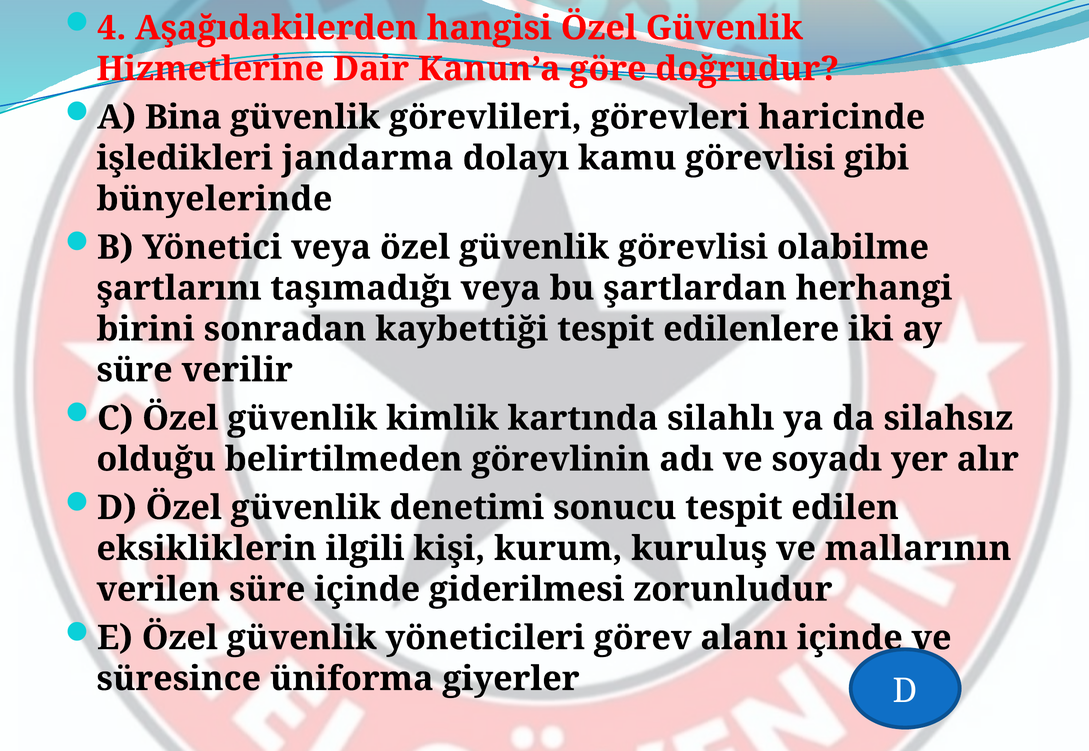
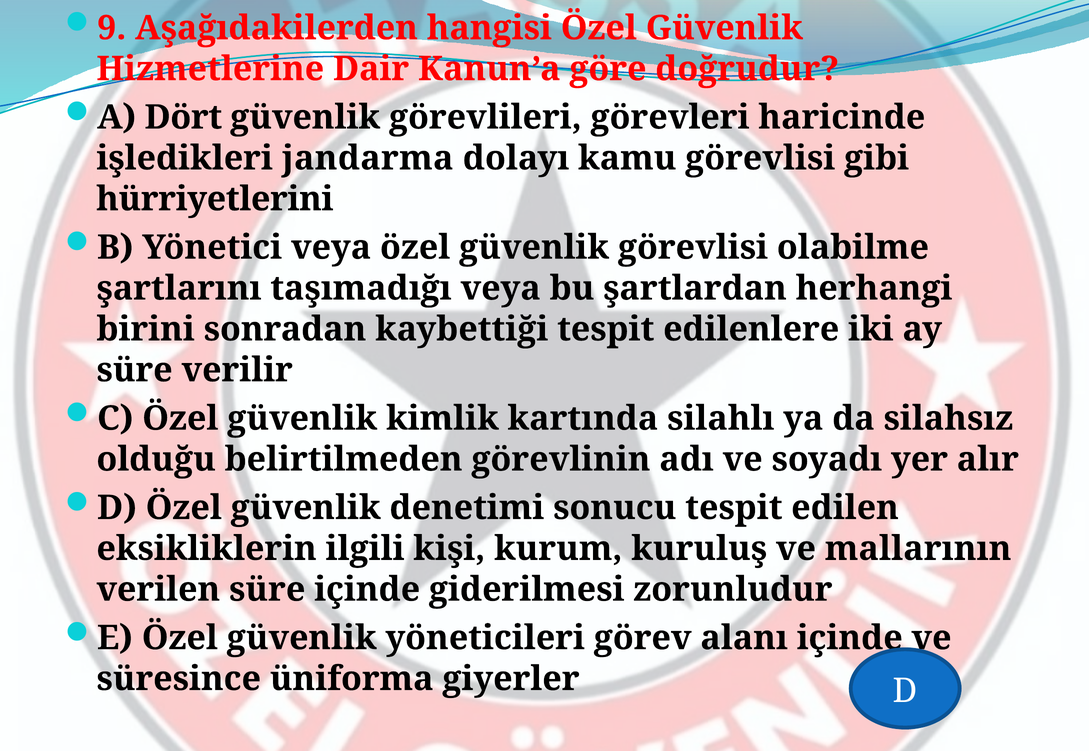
4: 4 -> 9
Bina: Bina -> Dört
bünyelerinde: bünyelerinde -> hürriyetlerini
